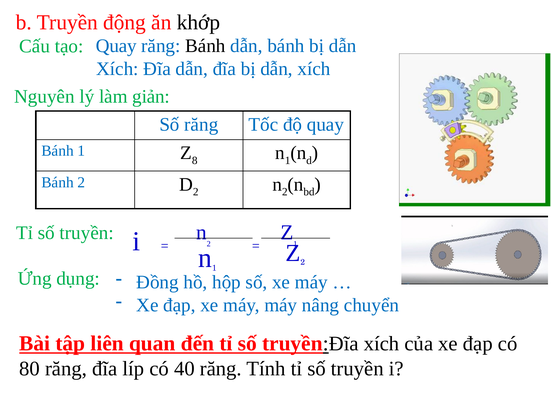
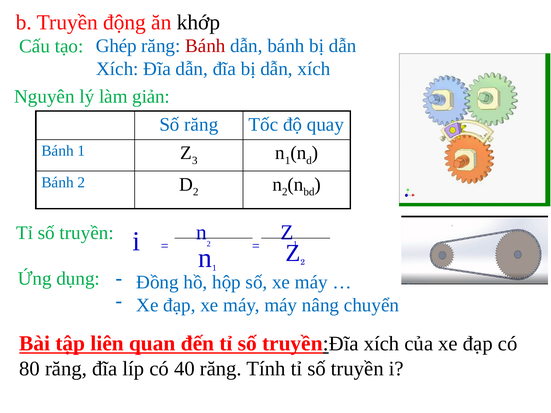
Quay at (116, 46): Quay -> Ghép
Bánh at (205, 46) colour: black -> red
8: 8 -> 3
